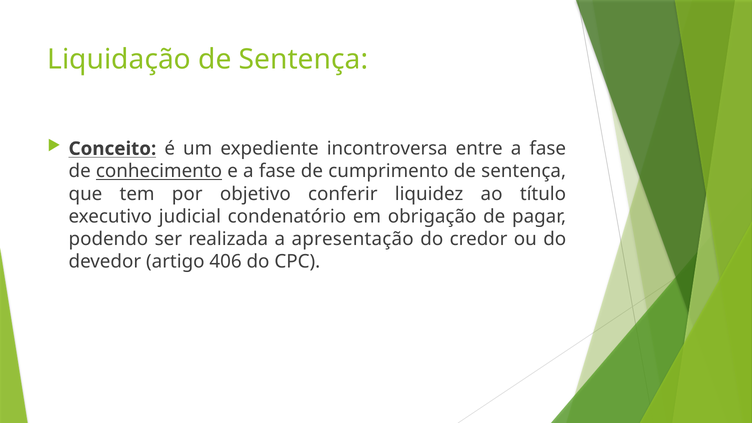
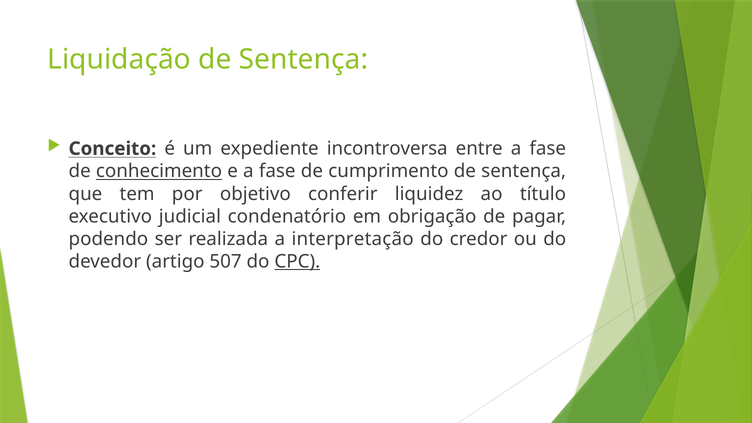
apresentação: apresentação -> interpretação
406: 406 -> 507
CPC underline: none -> present
